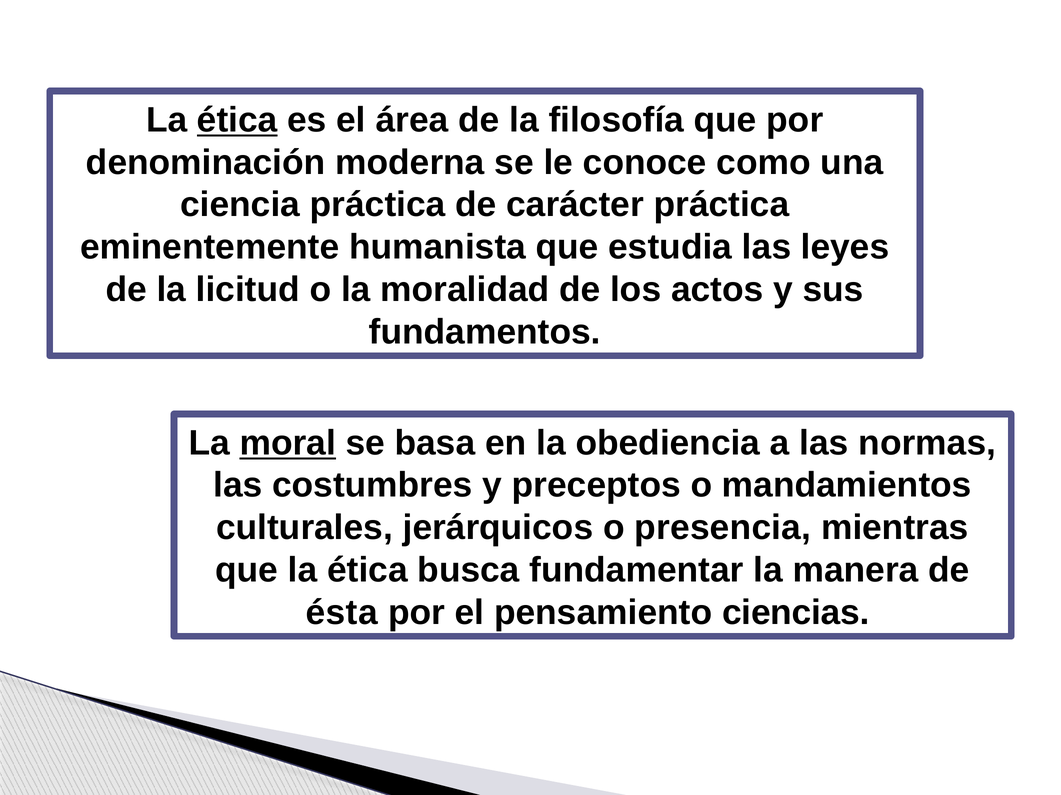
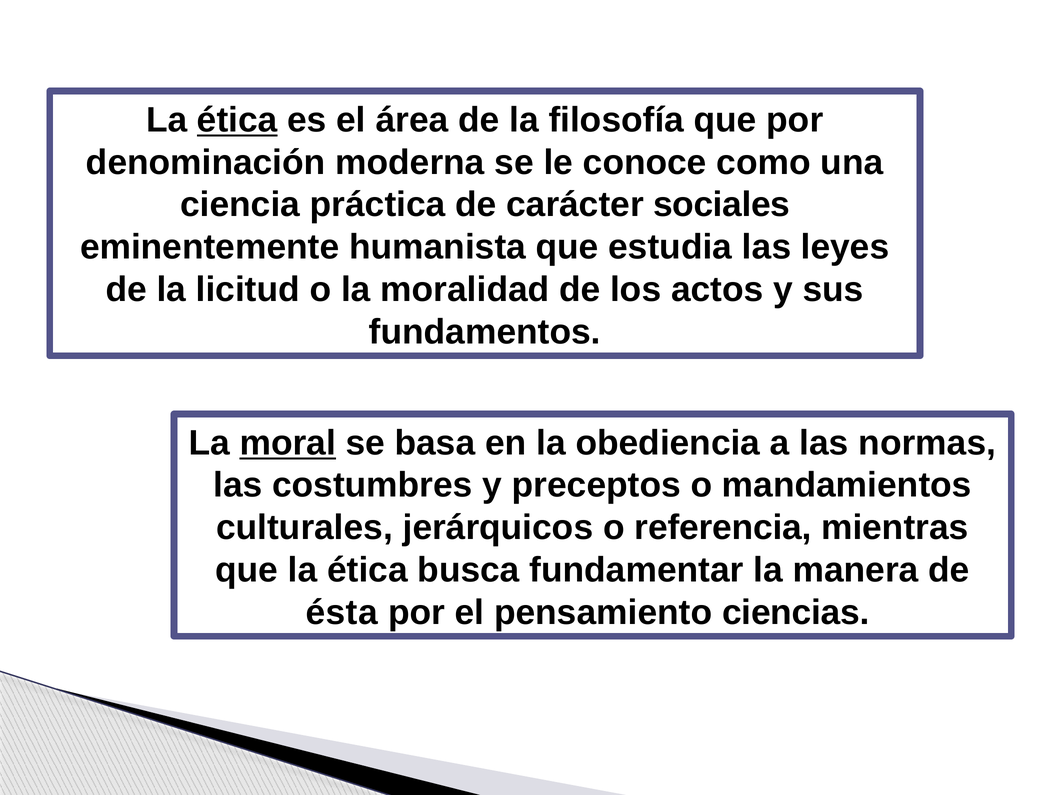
carácter práctica: práctica -> sociales
presencia: presencia -> referencia
